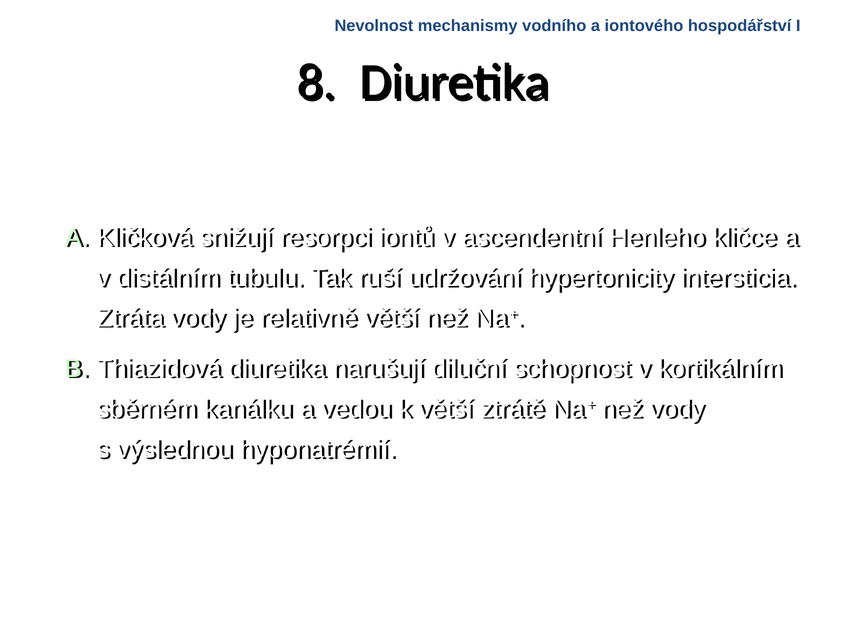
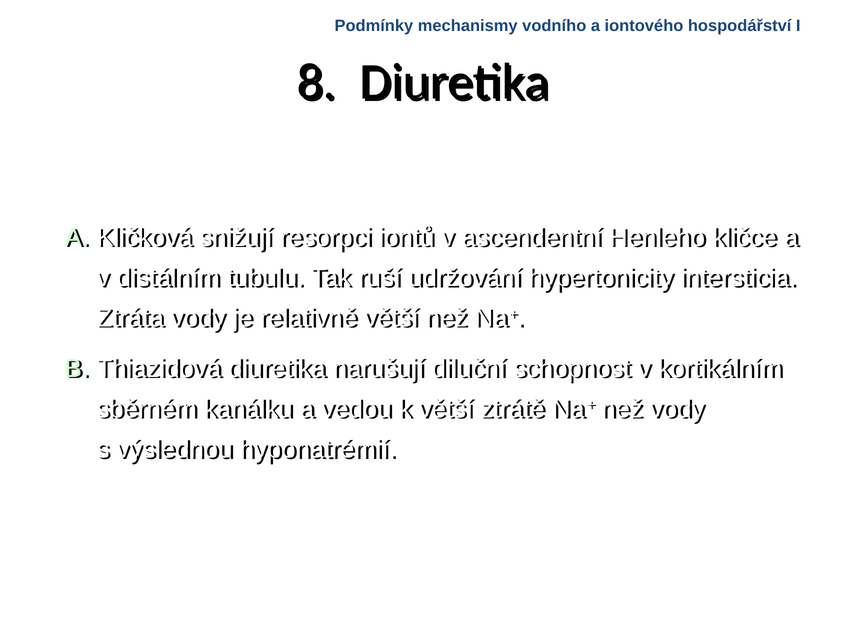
Nevolnost: Nevolnost -> Podmínky
